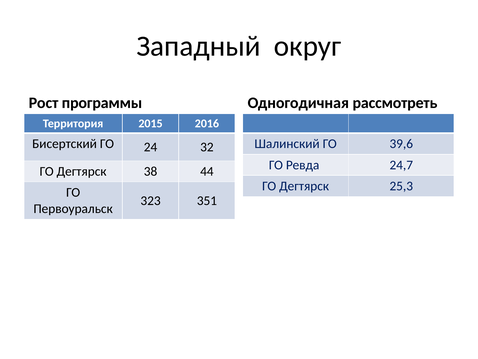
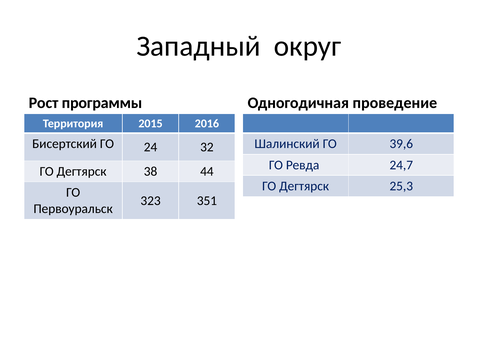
рассмотреть: рассмотреть -> проведение
